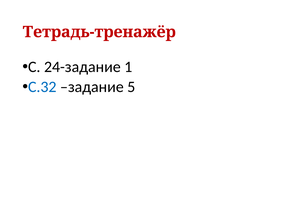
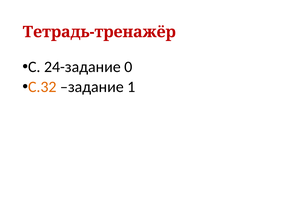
1: 1 -> 0
С.32 colour: blue -> orange
5: 5 -> 1
